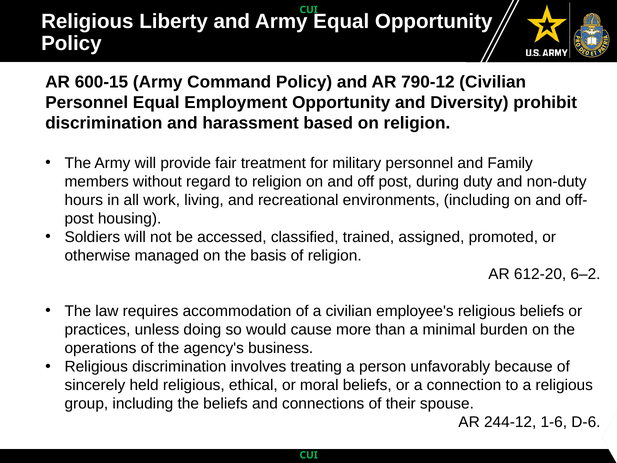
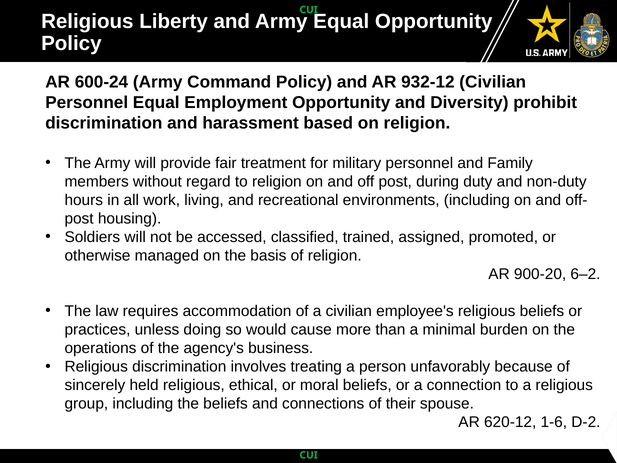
600-15: 600-15 -> 600-24
790-12: 790-12 -> 932-12
612-20: 612-20 -> 900-20
244-12: 244-12 -> 620-12
D-6: D-6 -> D-2
